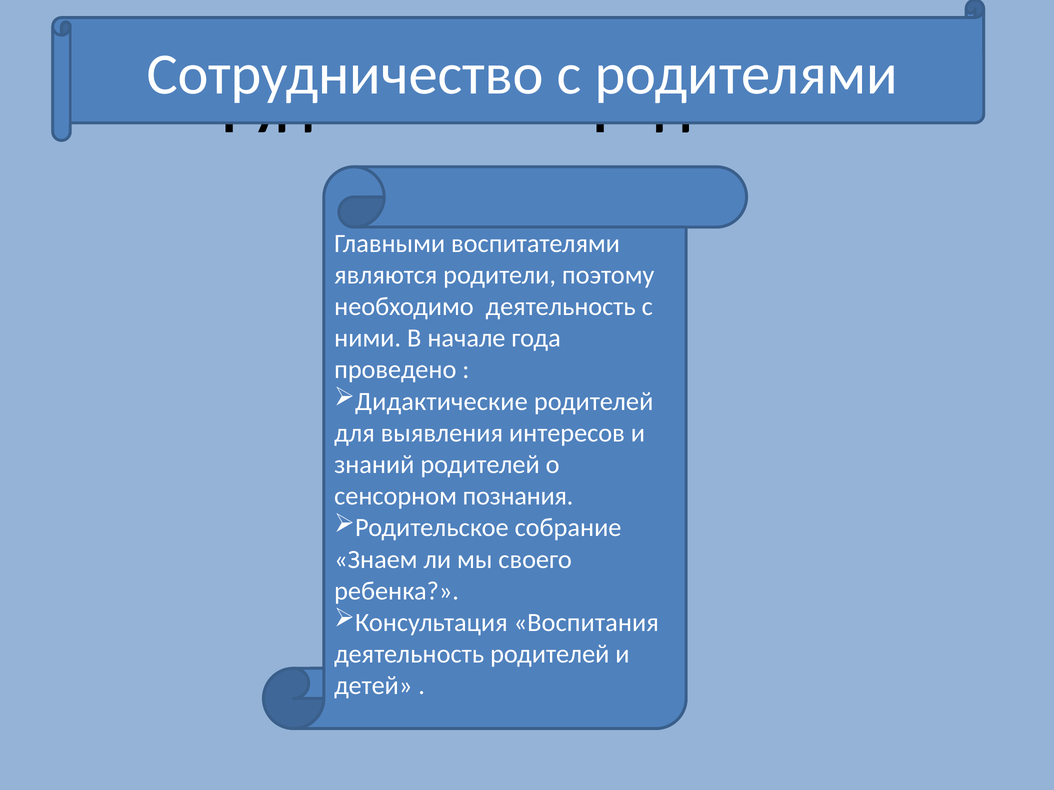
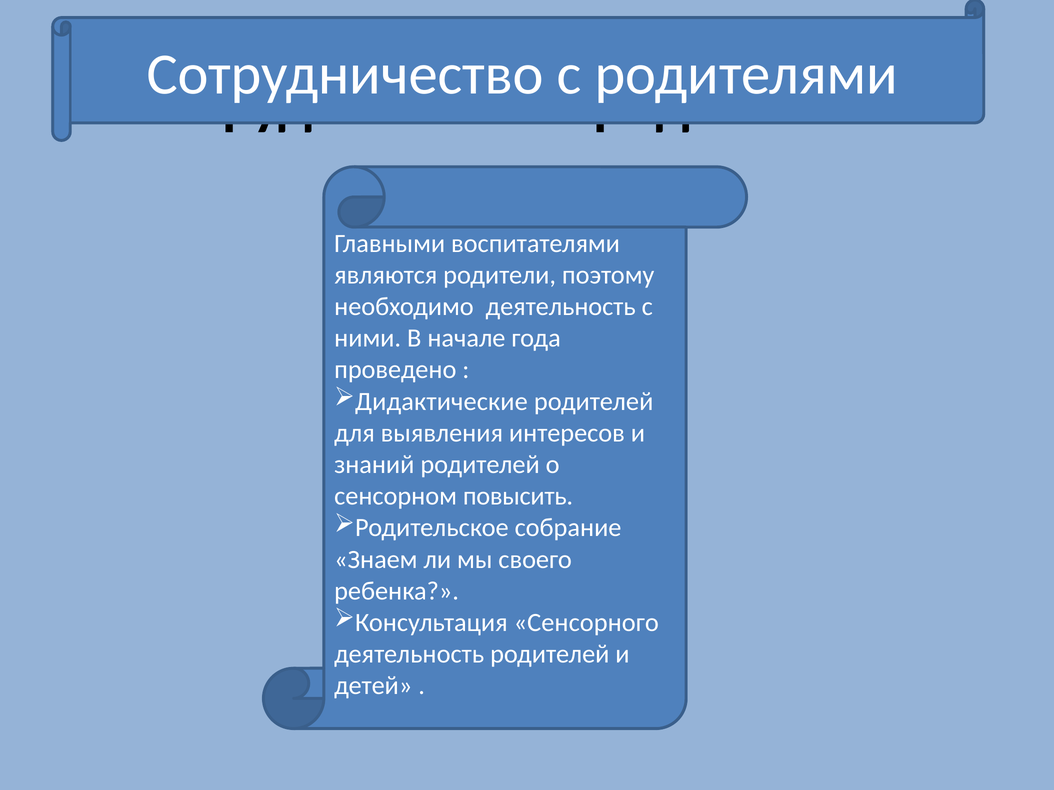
познания: познания -> повысить
Воспитания: Воспитания -> Сенсорного
